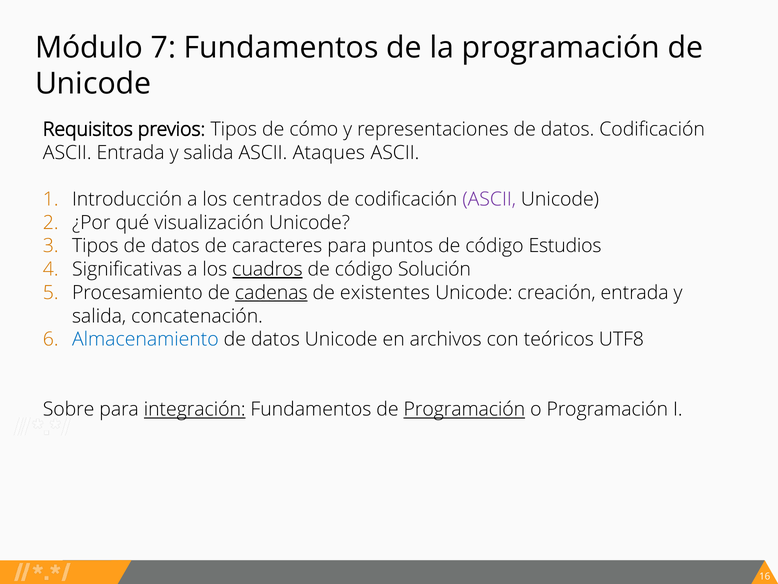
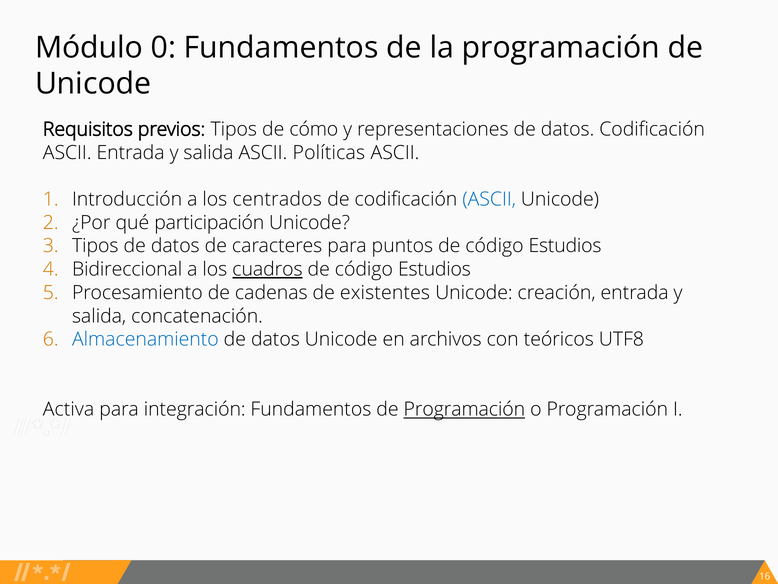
7: 7 -> 0
Ataques: Ataques -> Políticas
ASCII at (489, 199) colour: purple -> blue
visualización: visualización -> participación
Significativas: Significativas -> Bidireccional
Solución at (434, 269): Solución -> Estudios
cadenas underline: present -> none
Sobre: Sobre -> Activa
integración underline: present -> none
